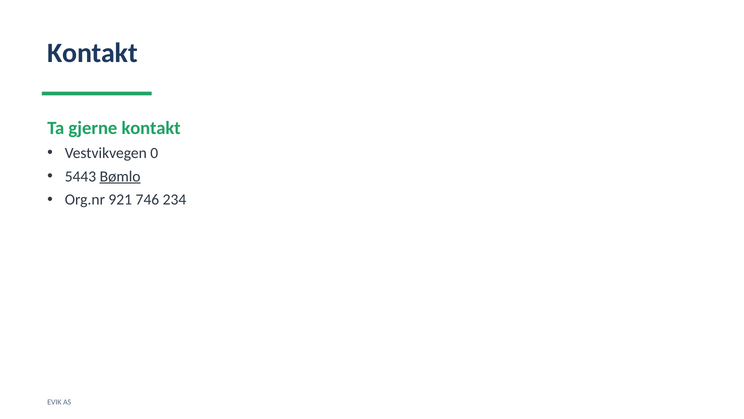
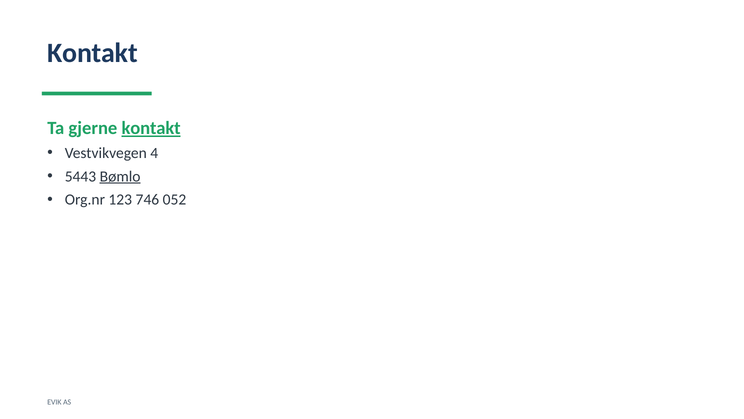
kontakt at (151, 128) underline: none -> present
0: 0 -> 4
921: 921 -> 123
234: 234 -> 052
